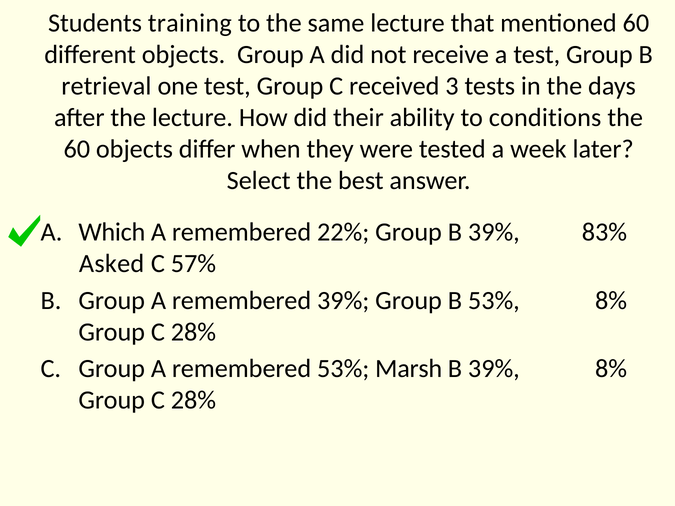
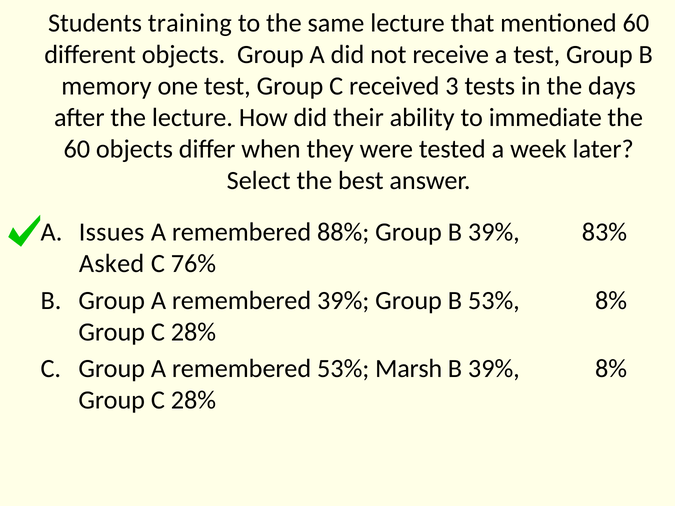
retrieval: retrieval -> memory
conditions: conditions -> immediate
Which: Which -> Issues
22%: 22% -> 88%
57%: 57% -> 76%
